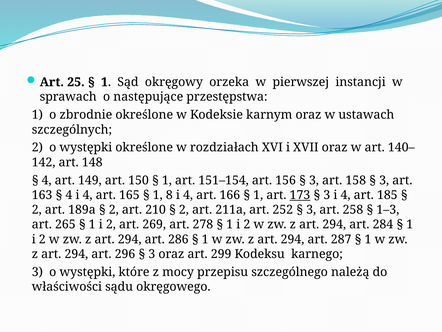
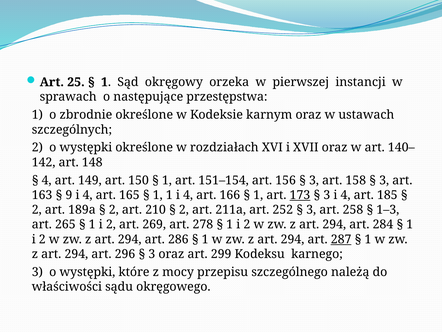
4 at (69, 195): 4 -> 9
1 8: 8 -> 1
287 underline: none -> present
